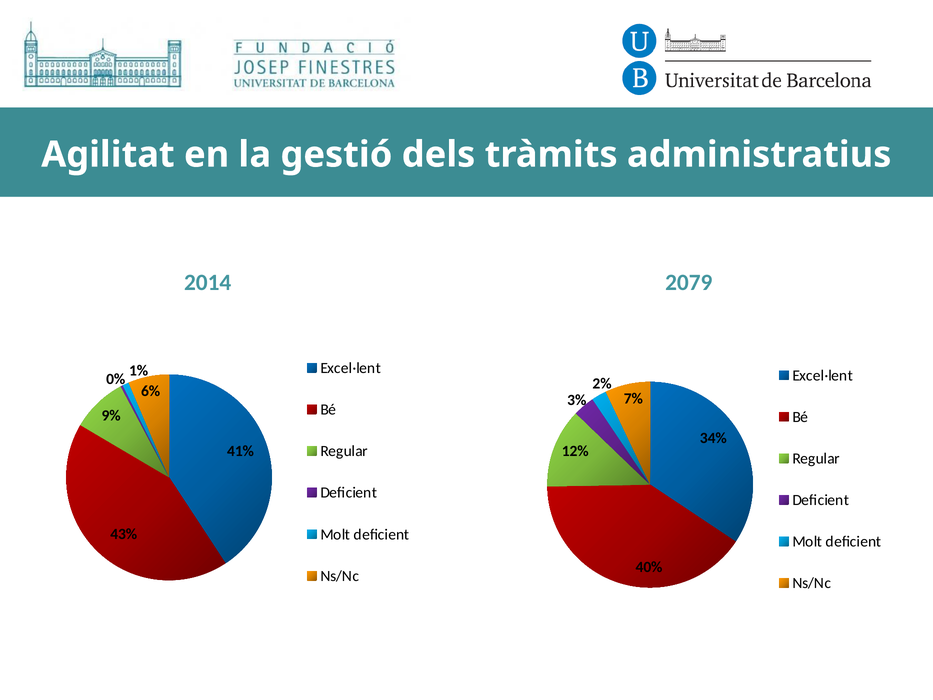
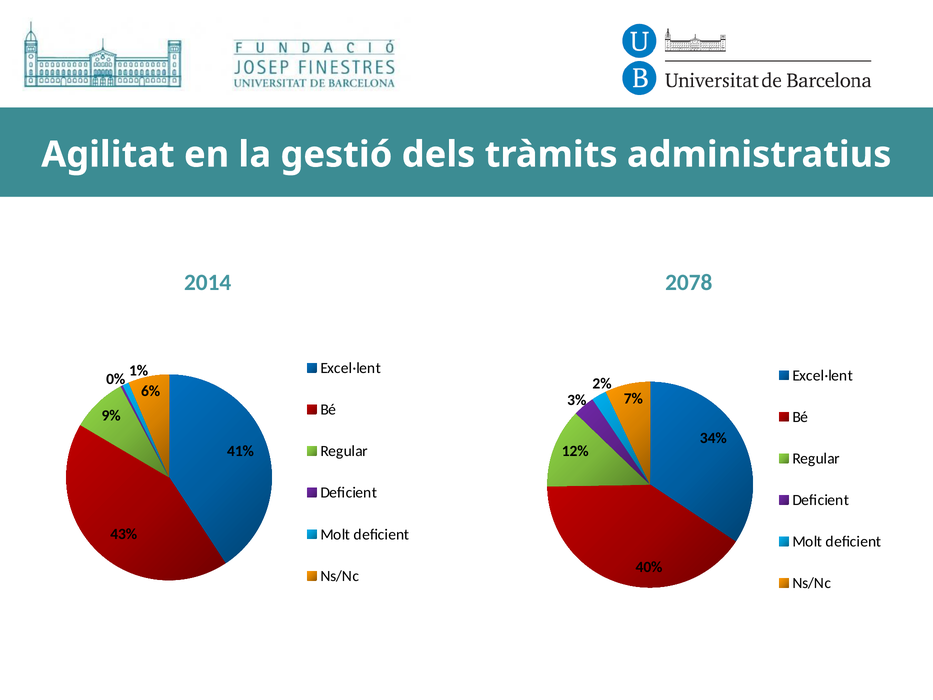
2079: 2079 -> 2078
